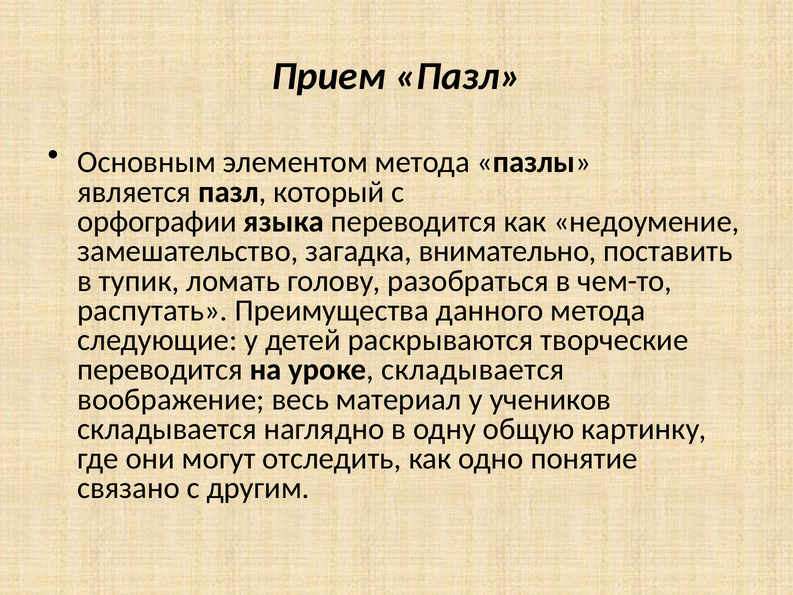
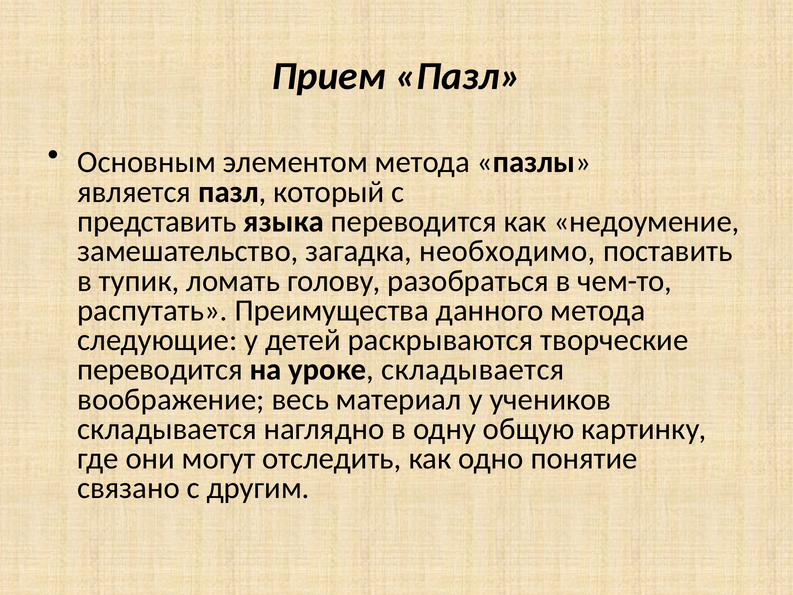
орфографии: орфографии -> представить
внимательно: внимательно -> необходимо
